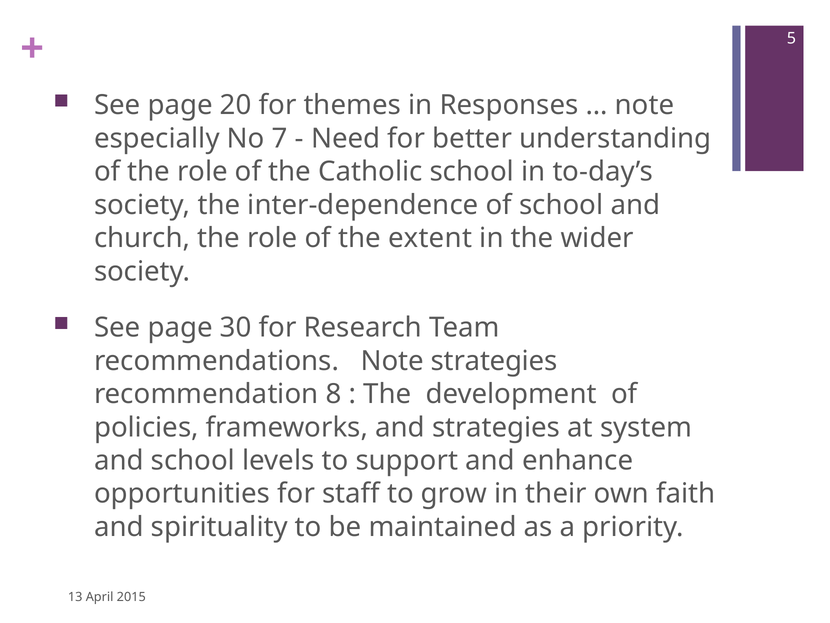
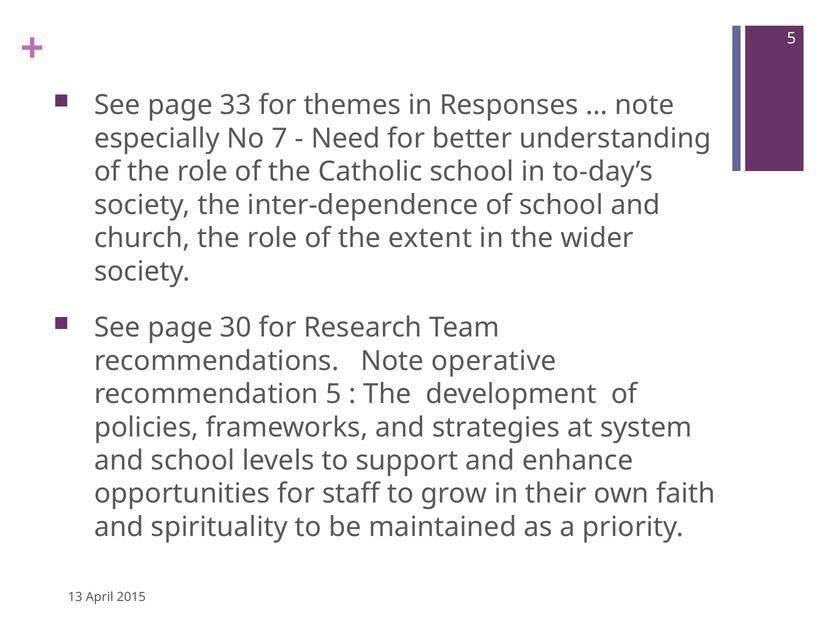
20: 20 -> 33
Note strategies: strategies -> operative
recommendation 8: 8 -> 5
